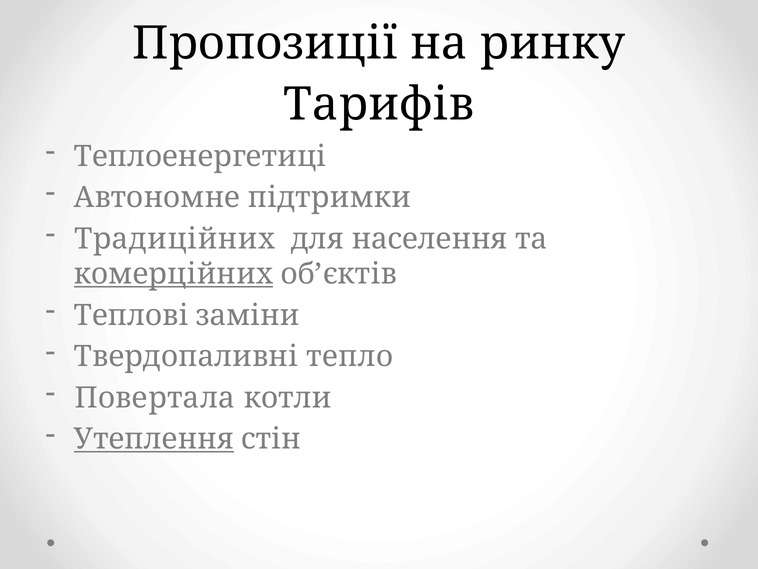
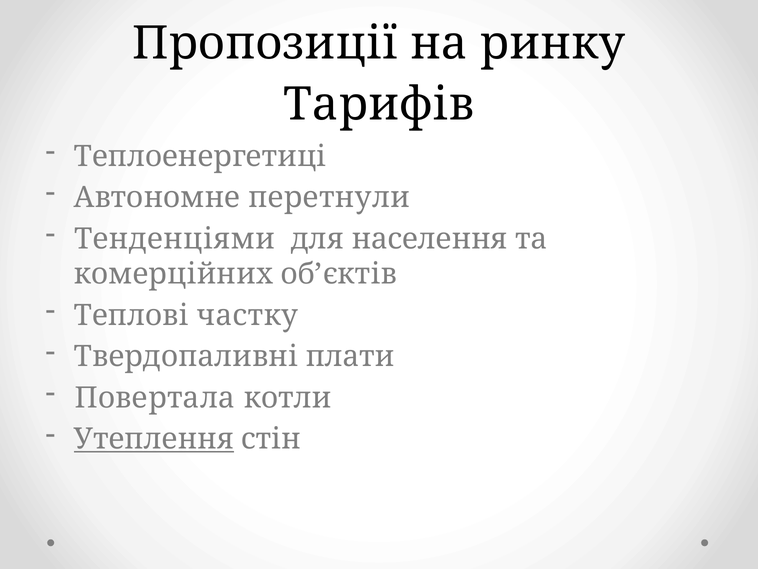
підтримки: підтримки -> перетнули
Традиційних: Традиційних -> Тенденціями
комерційних underline: present -> none
заміни: заміни -> частку
тепло: тепло -> плати
